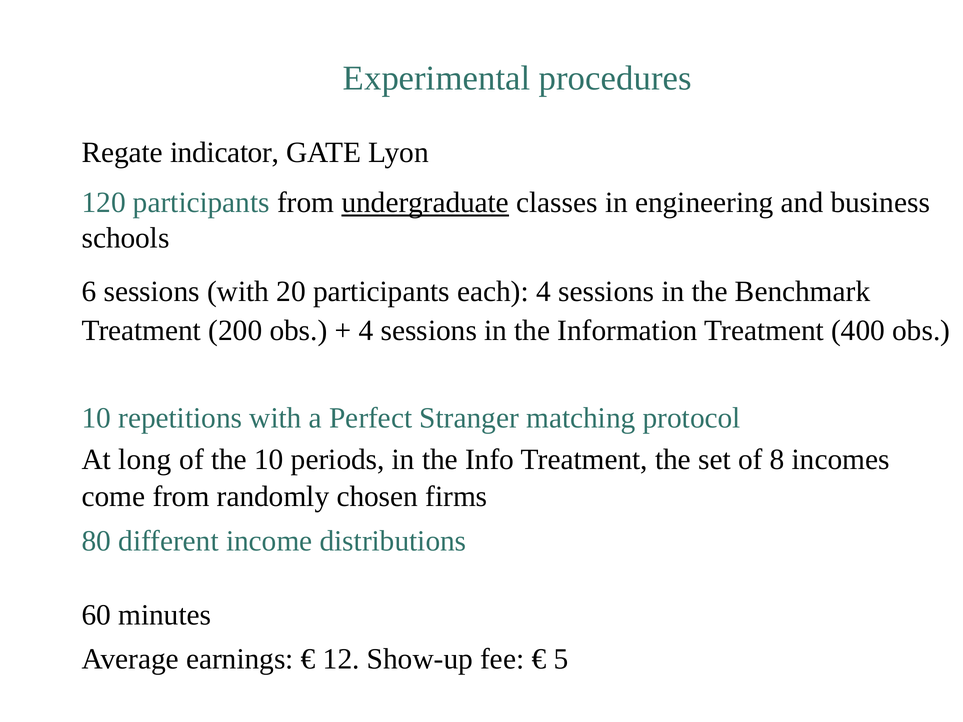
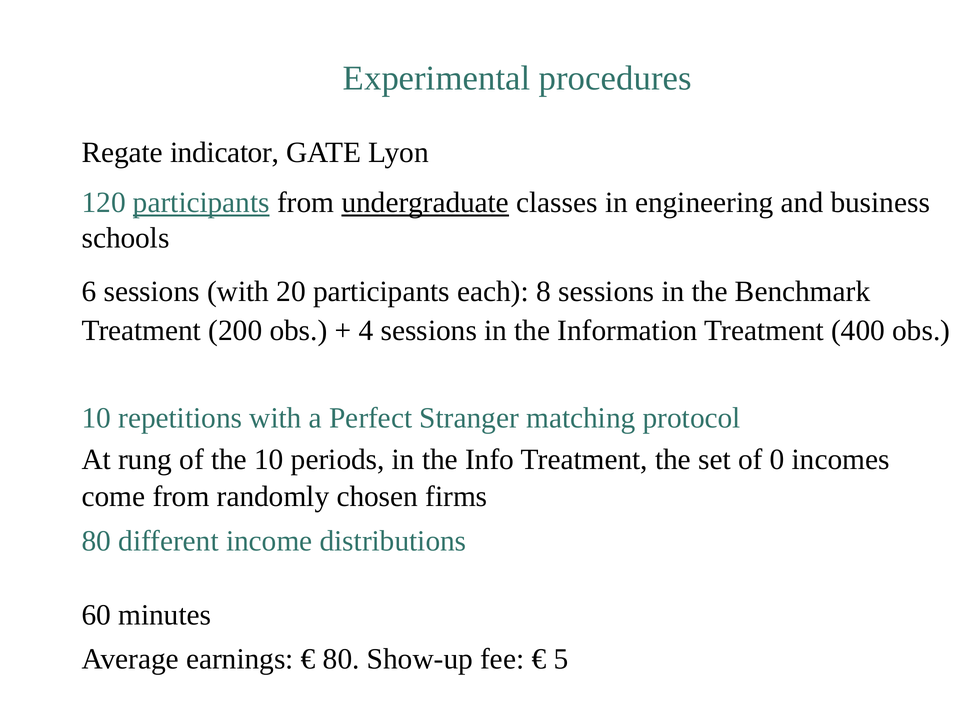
participants at (201, 203) underline: none -> present
each 4: 4 -> 8
long: long -> rung
8: 8 -> 0
12 at (341, 659): 12 -> 80
